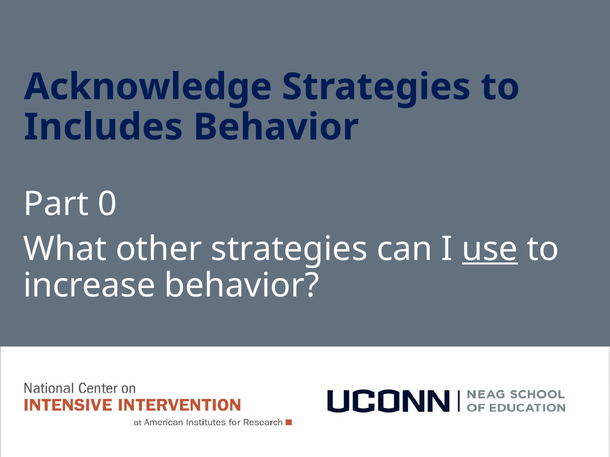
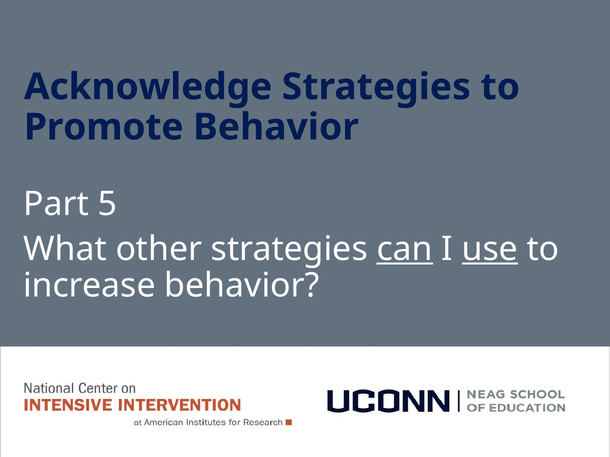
Includes: Includes -> Promote
0: 0 -> 5
can underline: none -> present
